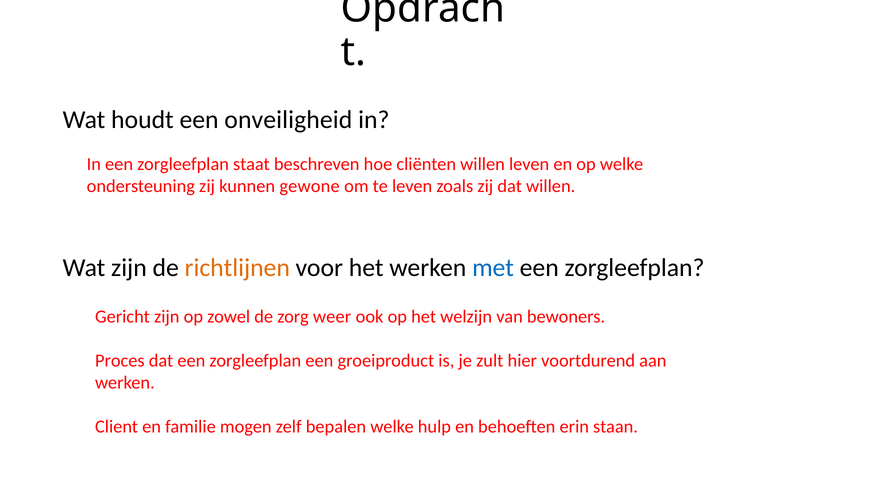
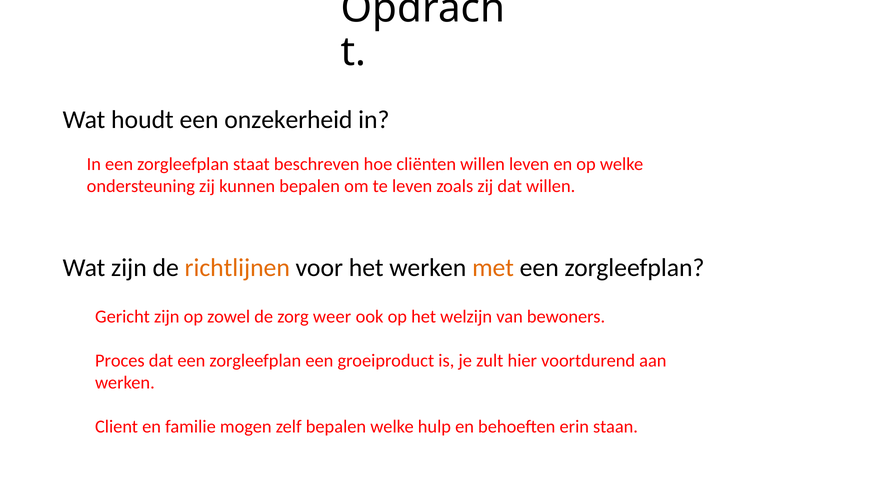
onveiligheid: onveiligheid -> onzekerheid
kunnen gewone: gewone -> bepalen
met colour: blue -> orange
